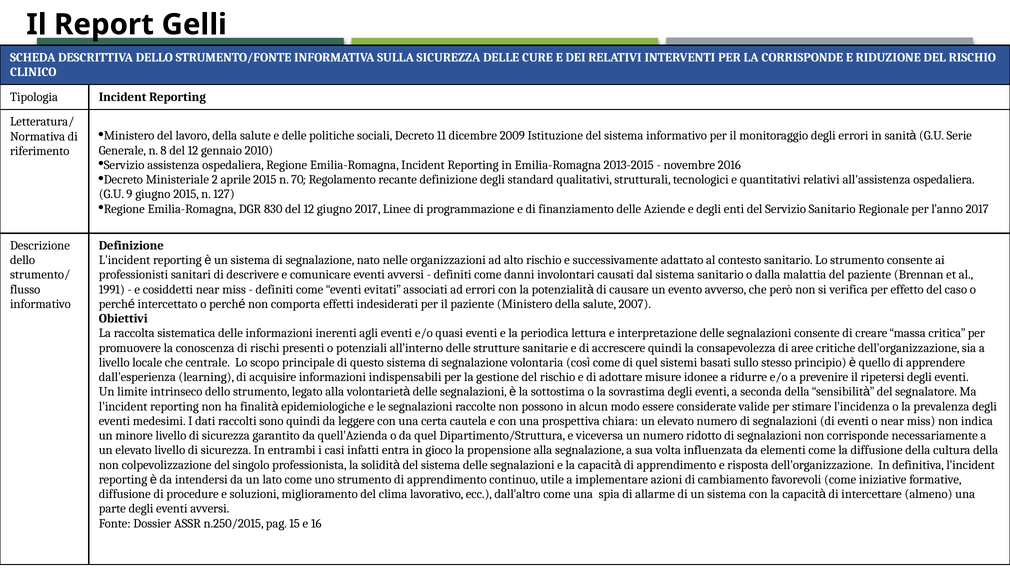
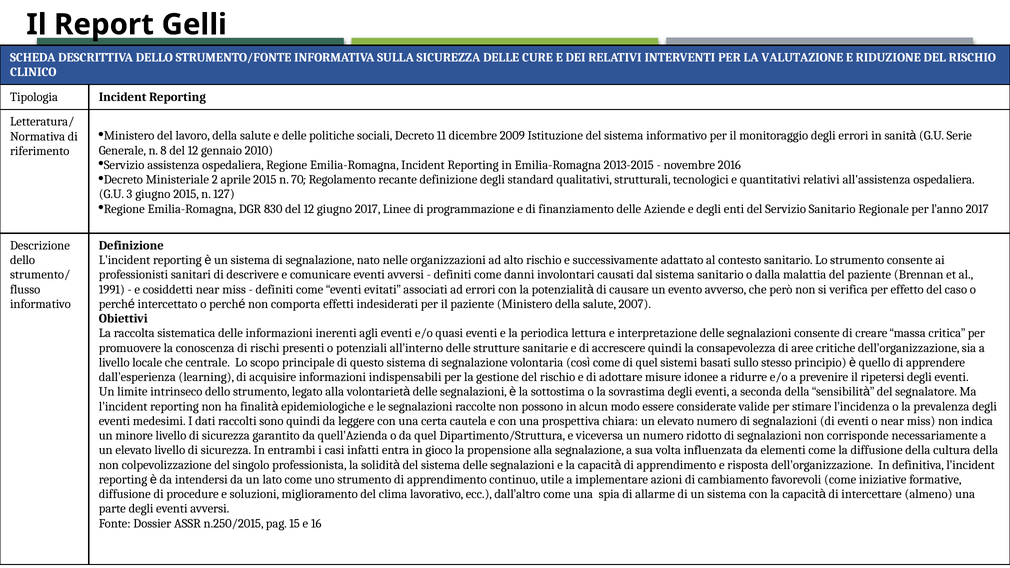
LA CORRISPONDE: CORRISPONDE -> VALUTAZIONE
9: 9 -> 3
